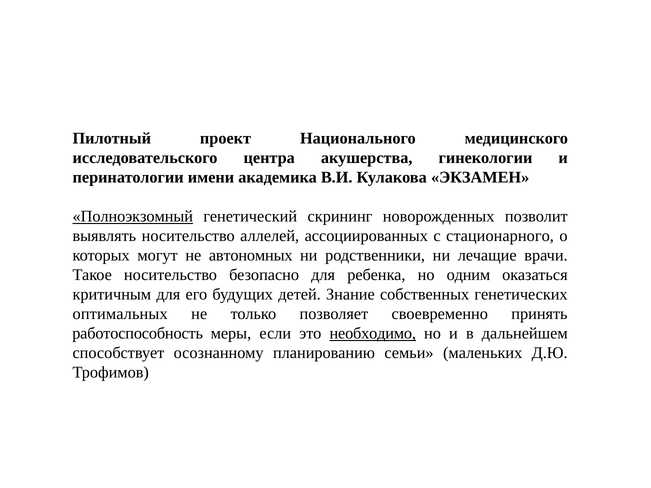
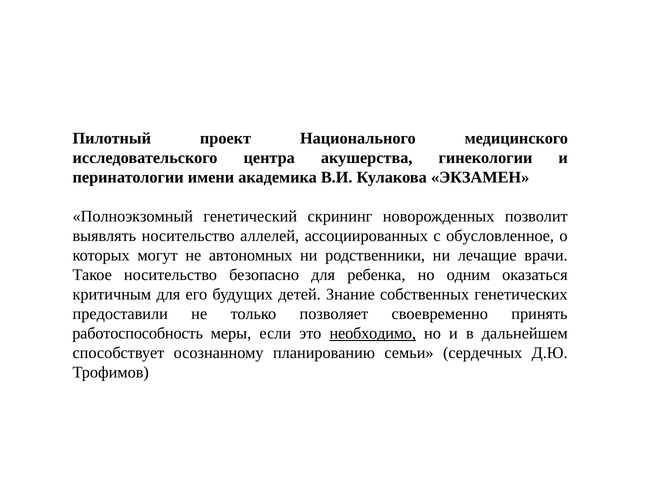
Полноэкзомный underline: present -> none
стационарного: стационарного -> обусловленное
оптимальных: оптимальных -> предоставили
маленьких: маленьких -> сердечных
